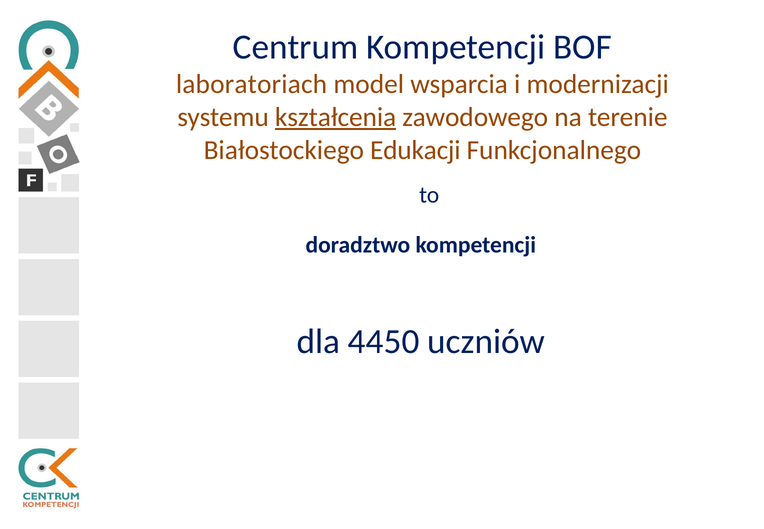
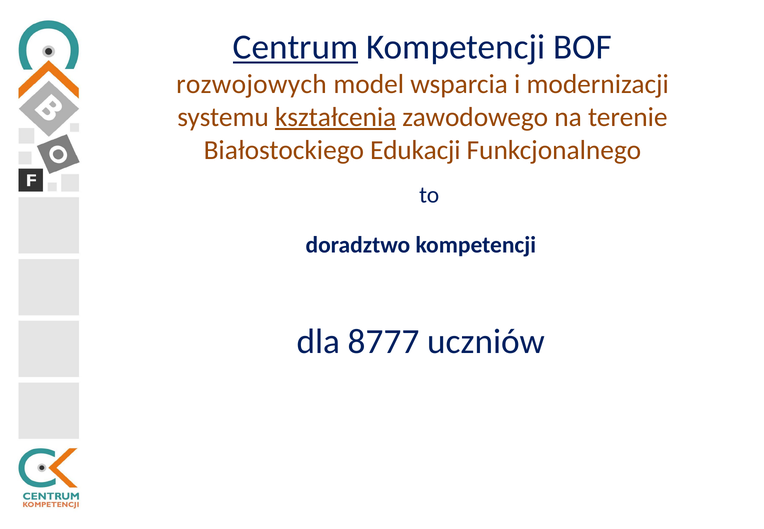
Centrum underline: none -> present
laboratoriach: laboratoriach -> rozwojowych
4450: 4450 -> 8777
